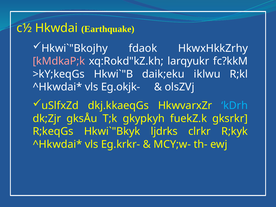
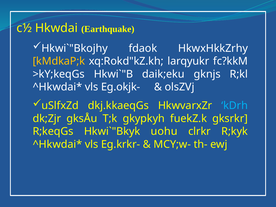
kMdkaP;k colour: pink -> yellow
iklwu: iklwu -> gknjs
ljdrks: ljdrks -> uohu
